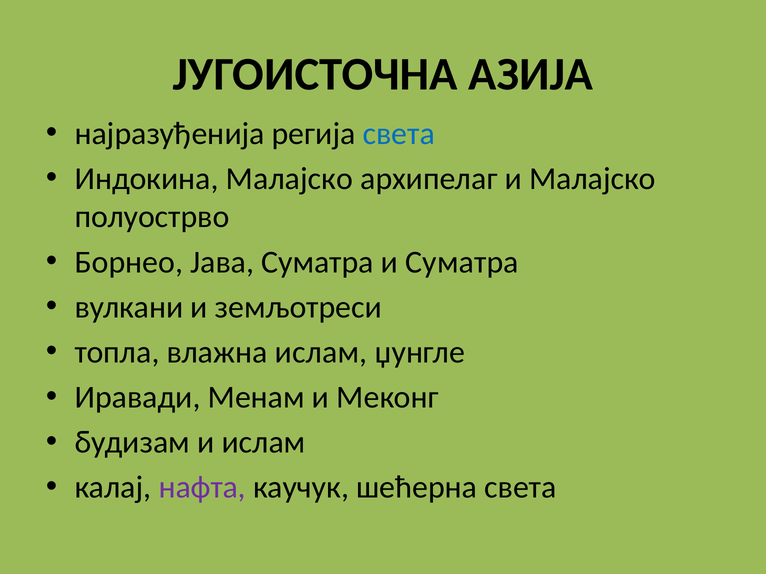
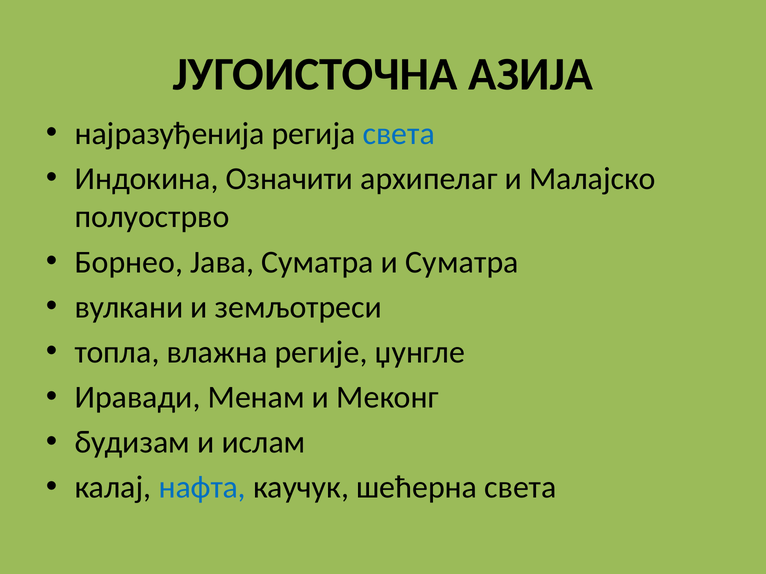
Индокина Малајско: Малајско -> Означити
влажна ислам: ислам -> регије
нафта colour: purple -> blue
